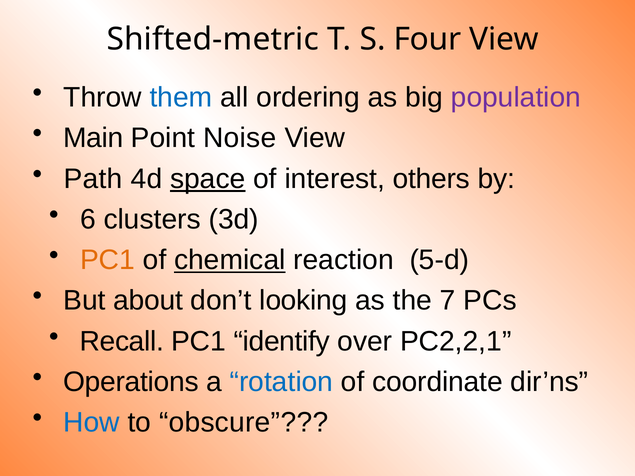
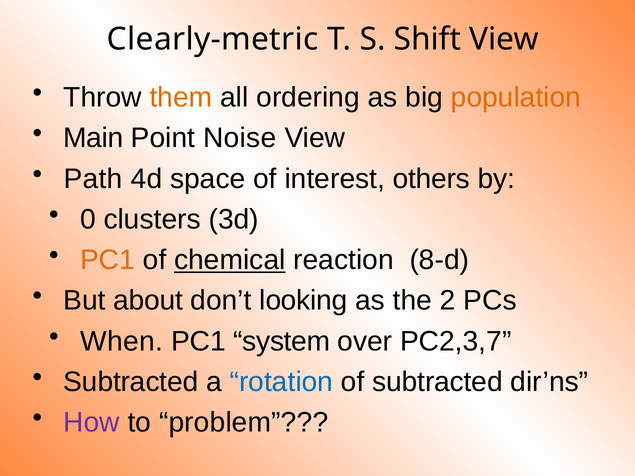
Shifted-metric: Shifted-metric -> Clearly-metric
Four: Four -> Shift
them colour: blue -> orange
population colour: purple -> orange
space underline: present -> none
6: 6 -> 0
5-d: 5-d -> 8-d
7: 7 -> 2
Recall: Recall -> When
identify: identify -> system
PC2,2,1: PC2,2,1 -> PC2,3,7
Operations at (131, 382): Operations -> Subtracted
of coordinate: coordinate -> subtracted
How colour: blue -> purple
obscure: obscure -> problem
